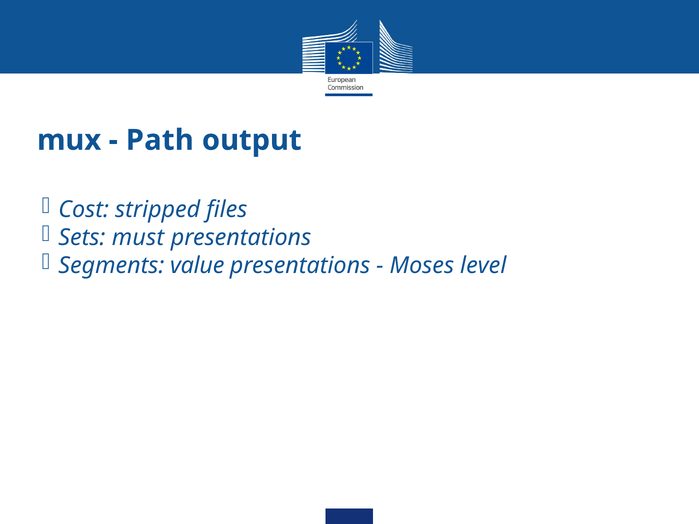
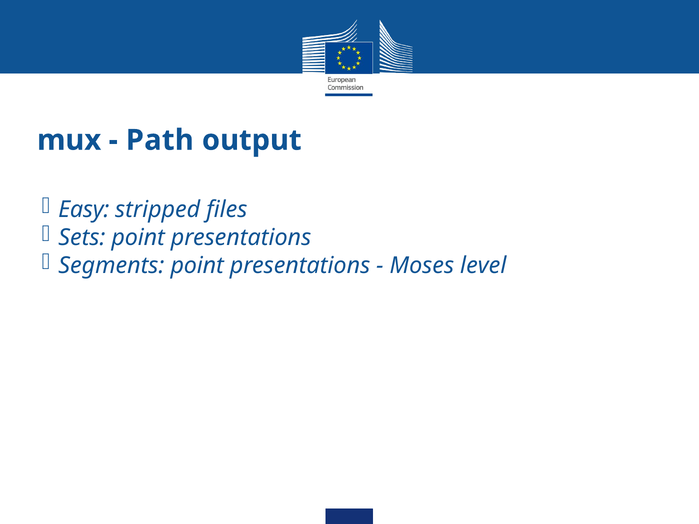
Cost: Cost -> Easy
Sets must: must -> point
Segments value: value -> point
